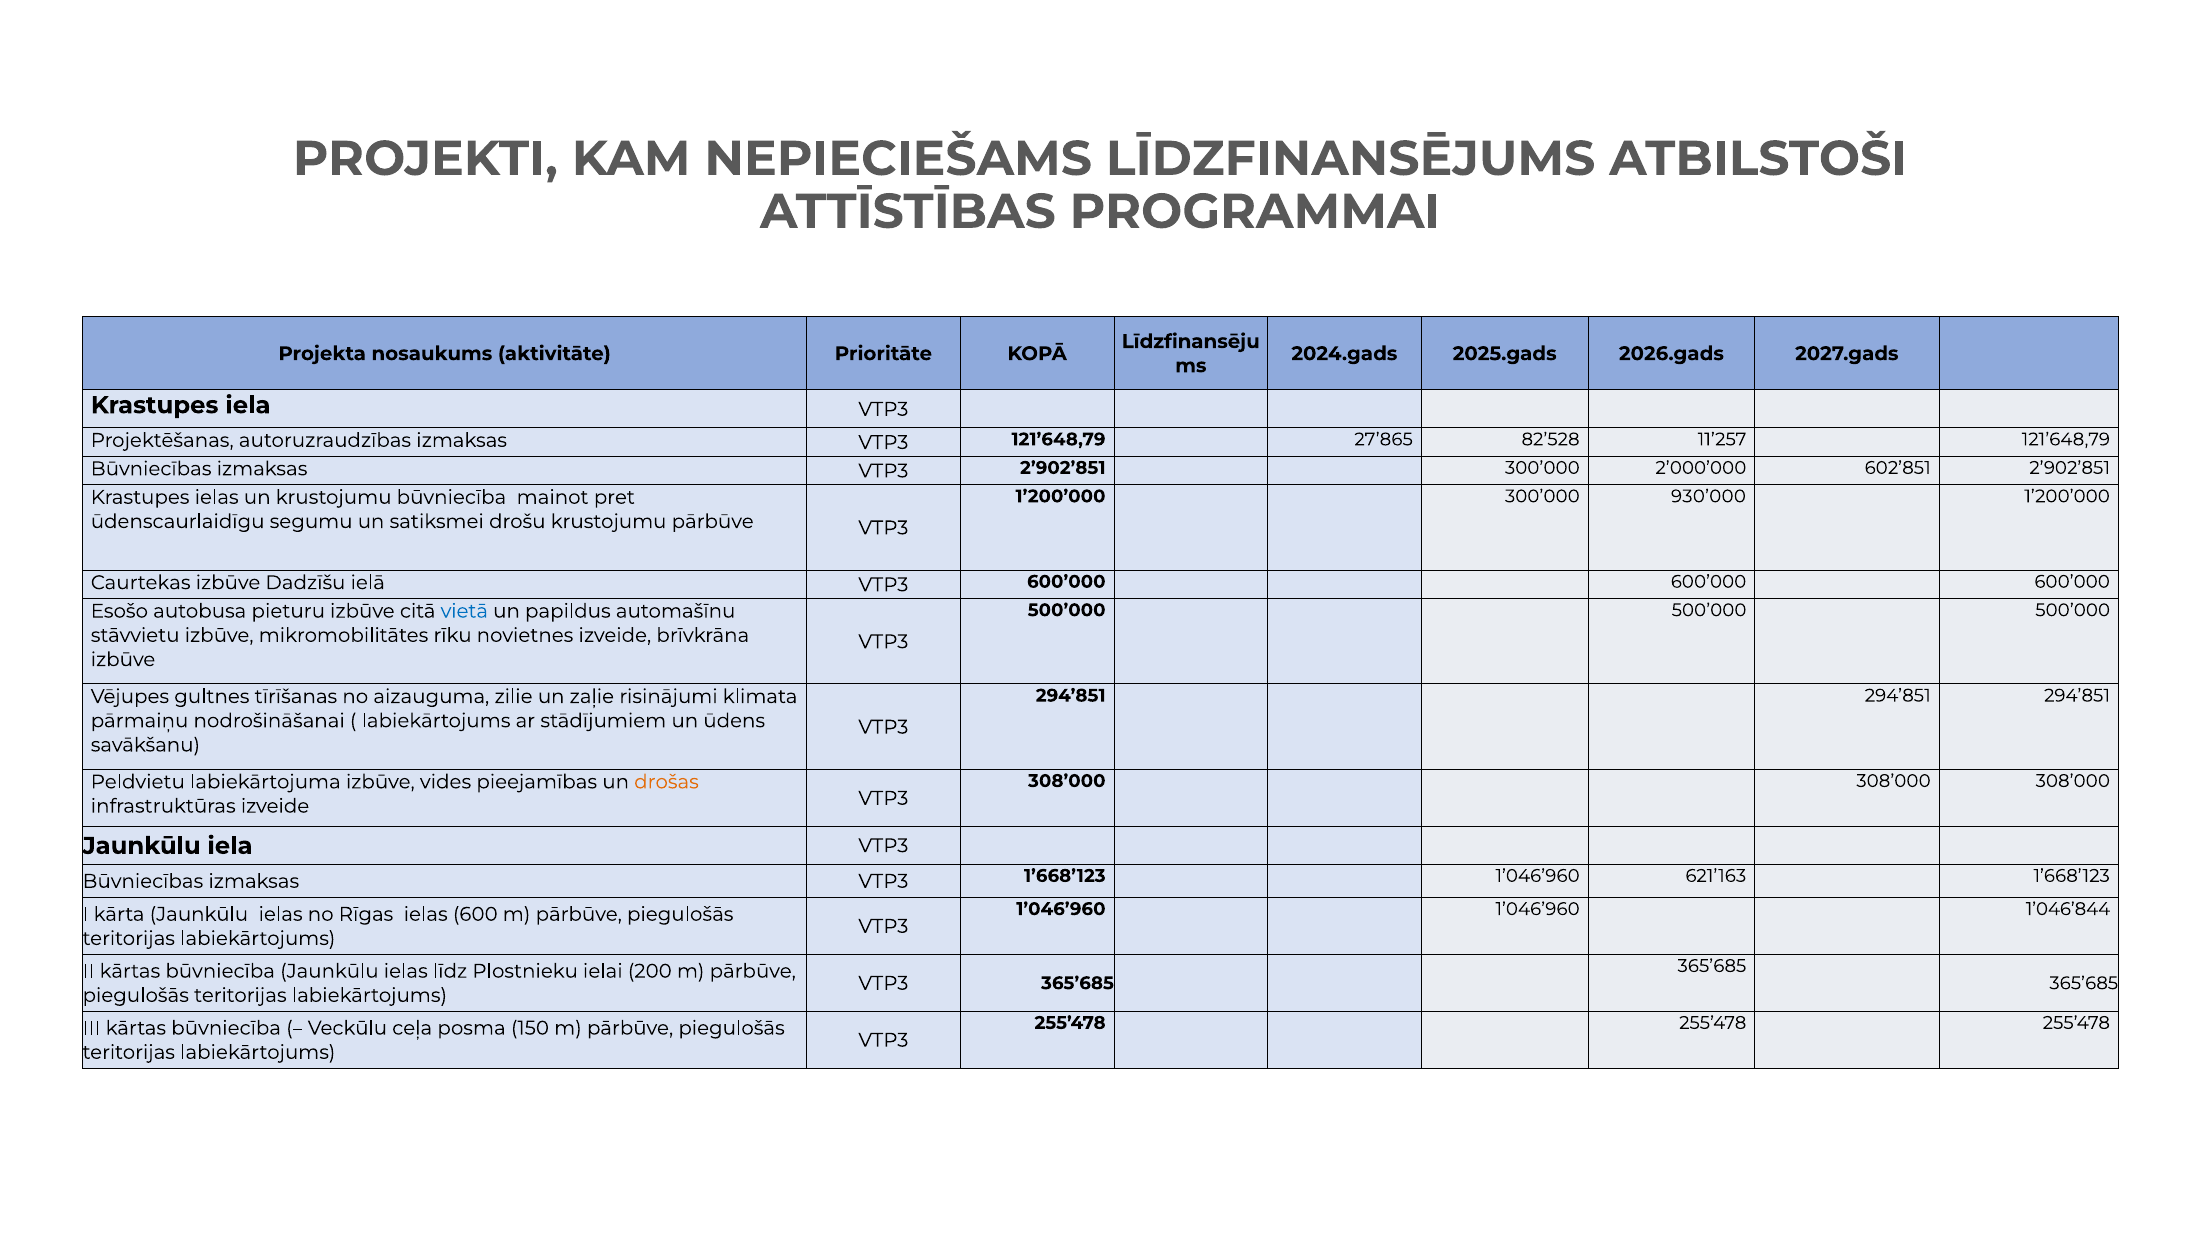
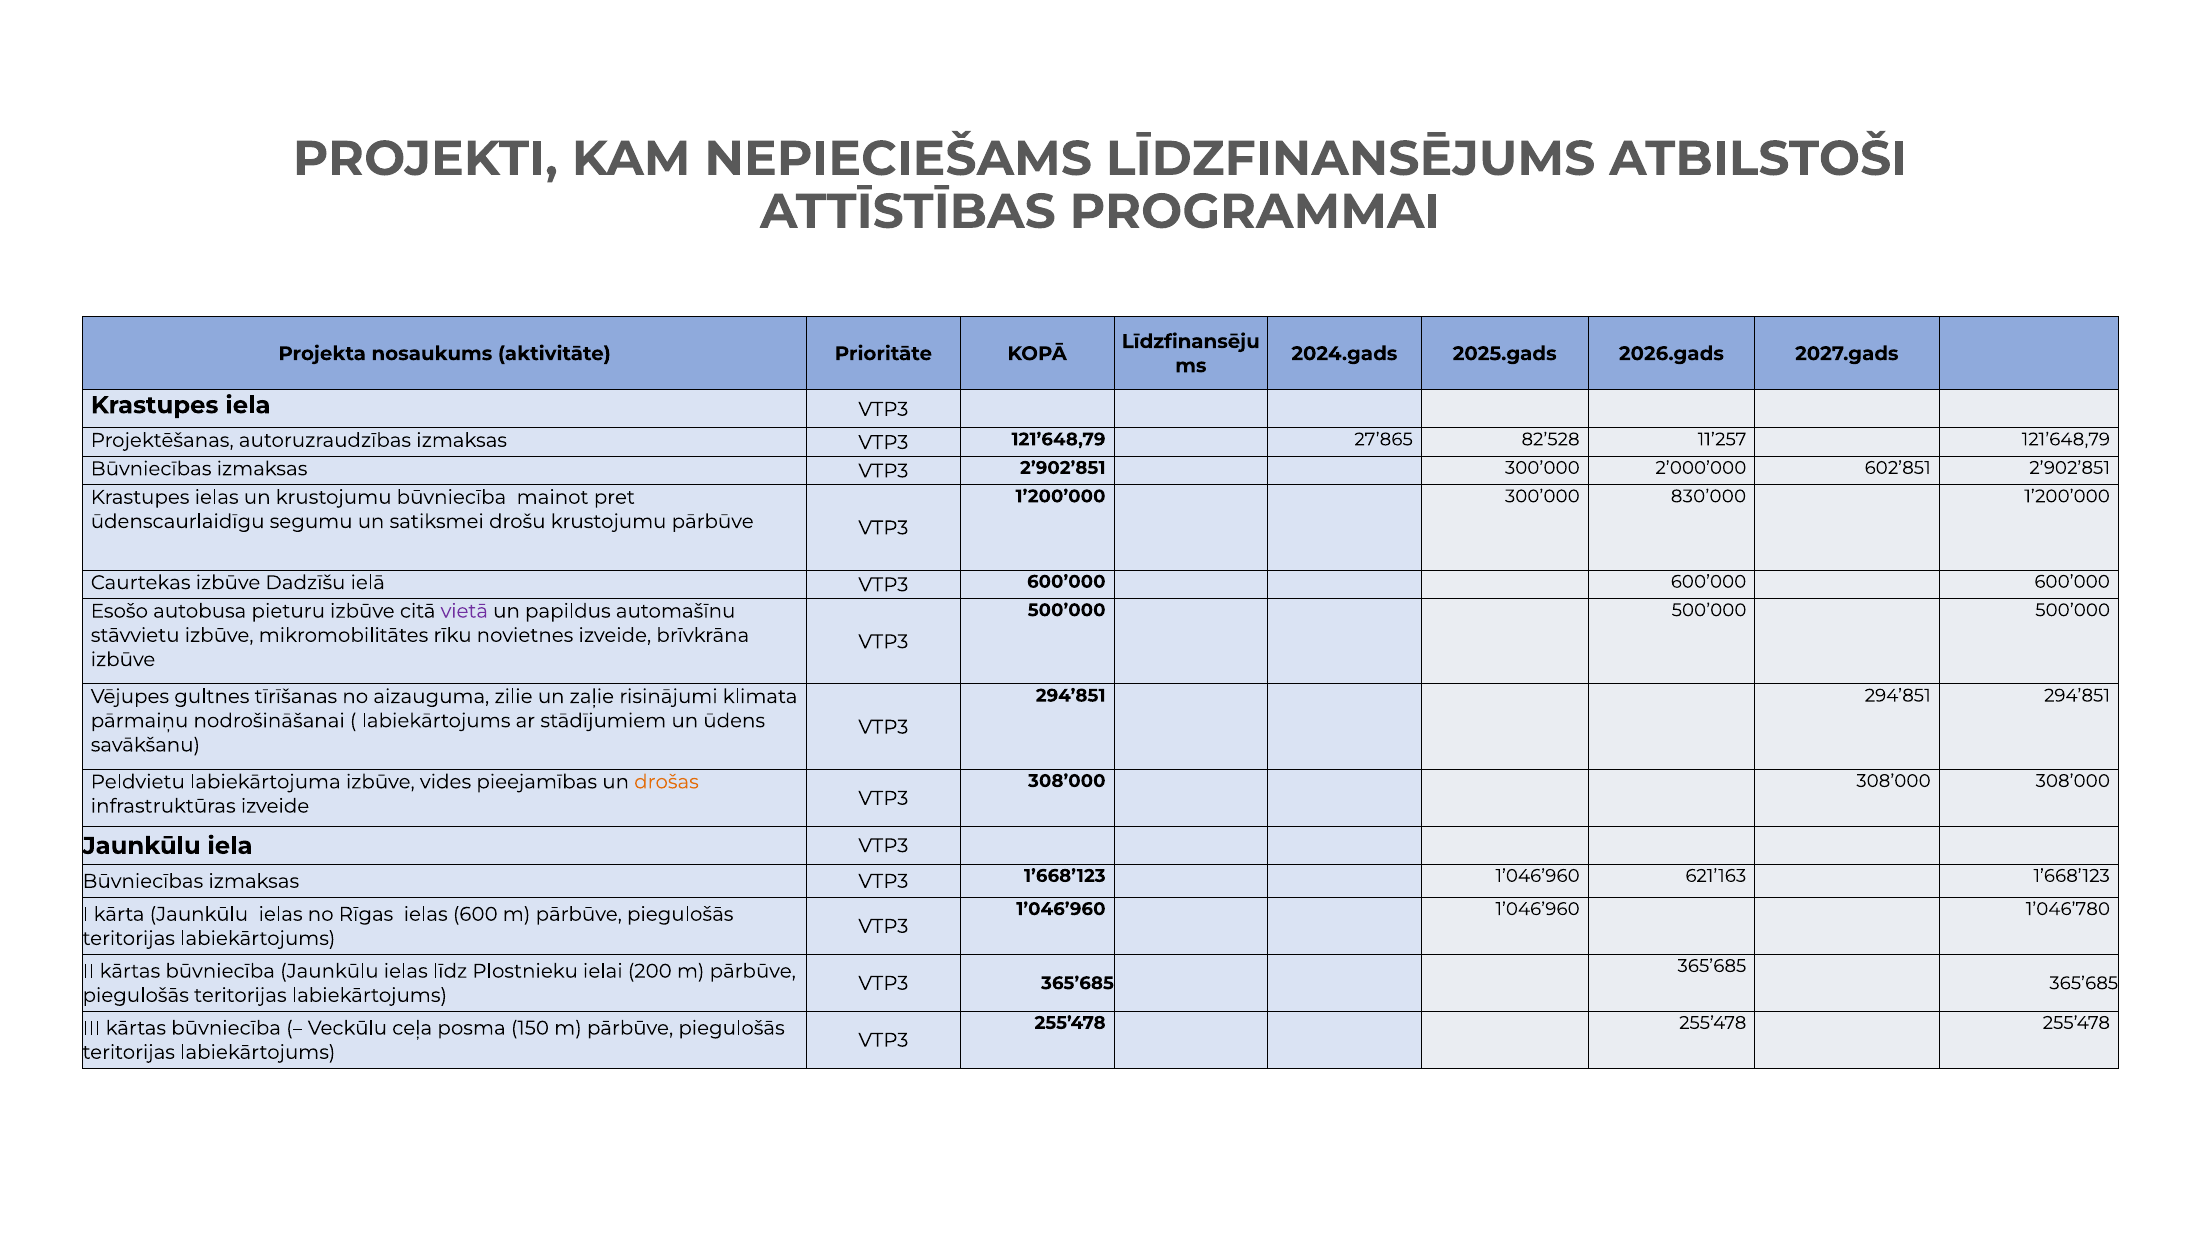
930’000: 930’000 -> 830’000
vietā colour: blue -> purple
1’046’844: 1’046’844 -> 1’046’780
